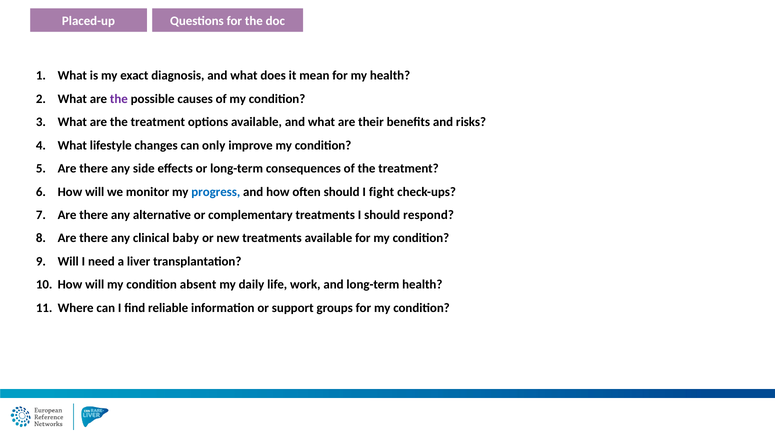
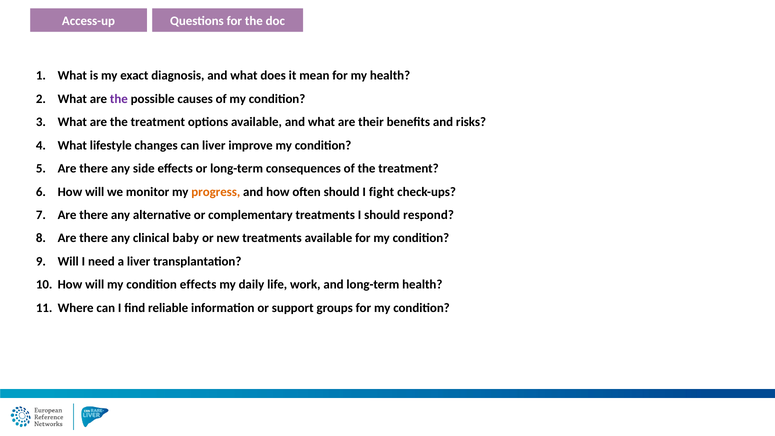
Placed-up: Placed-up -> Access-up
can only: only -> liver
progress colour: blue -> orange
condition absent: absent -> effects
